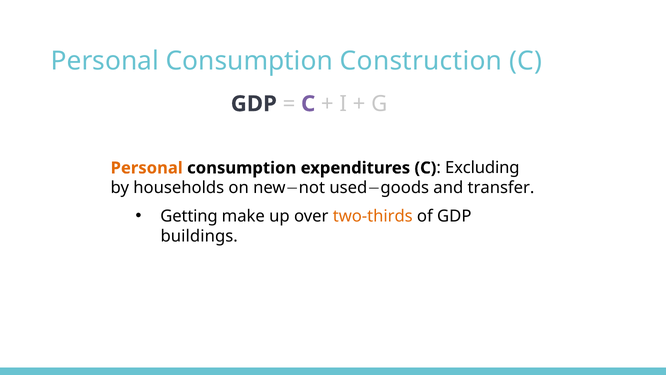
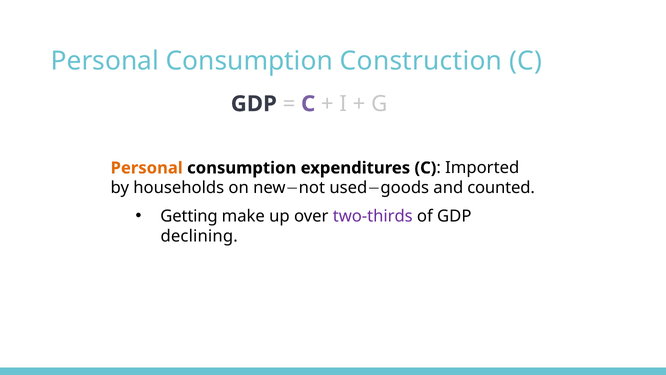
Excluding: Excluding -> Imported
transfer: transfer -> counted
two-thirds colour: orange -> purple
buildings: buildings -> declining
